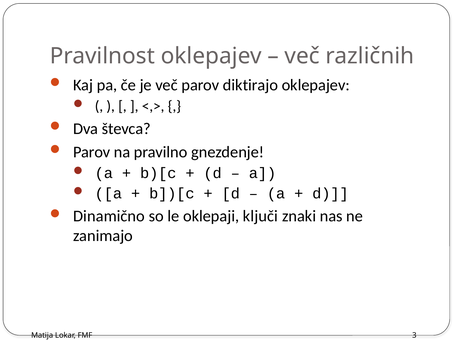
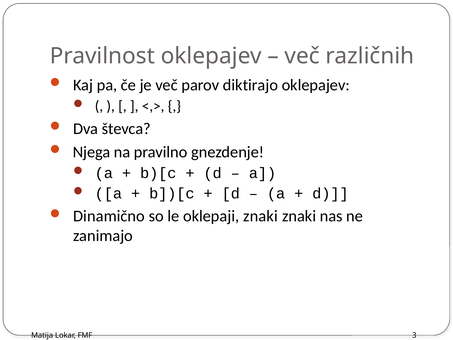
Parov at (92, 152): Parov -> Njega
oklepaji ključi: ključi -> znaki
